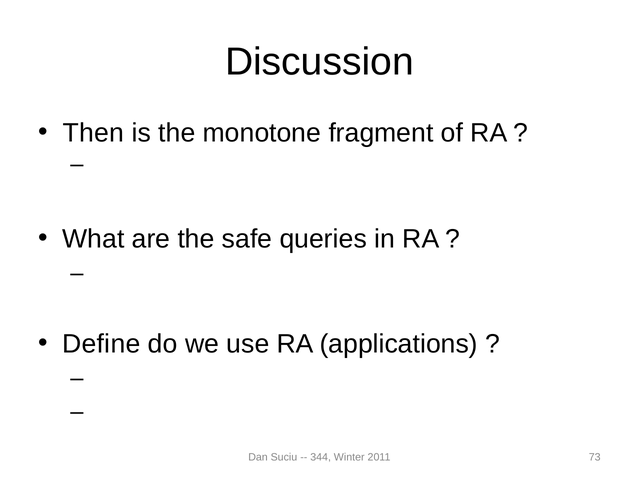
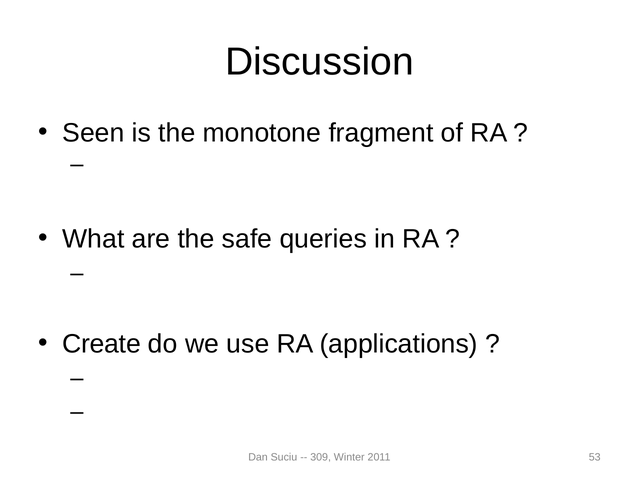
Then: Then -> Seen
Define: Define -> Create
344: 344 -> 309
73: 73 -> 53
